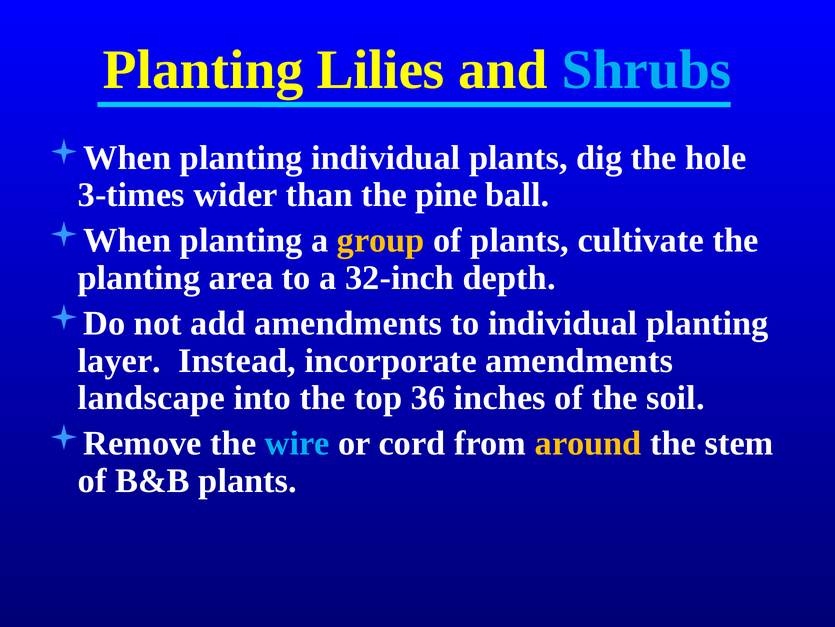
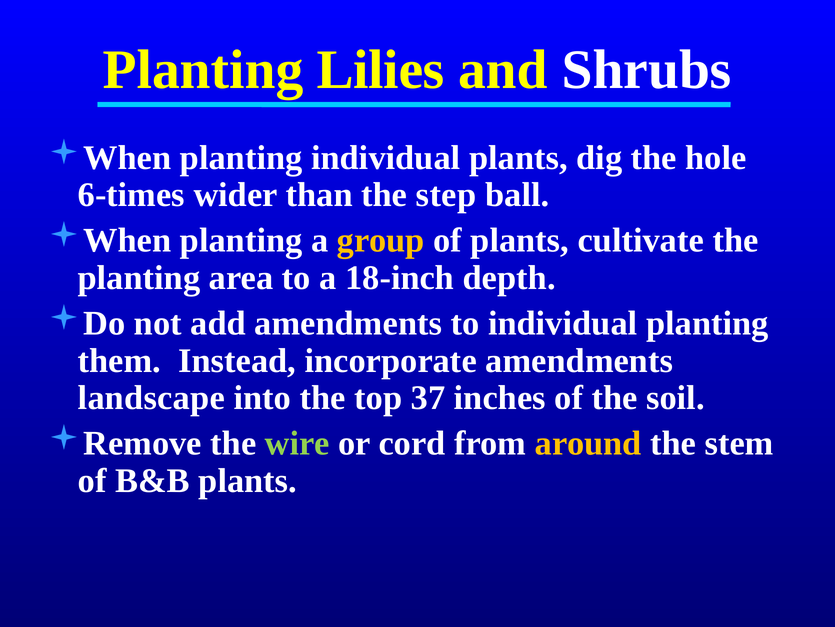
Shrubs colour: light blue -> white
3-times: 3-times -> 6-times
pine: pine -> step
32-inch: 32-inch -> 18-inch
layer: layer -> them
36: 36 -> 37
wire colour: light blue -> light green
